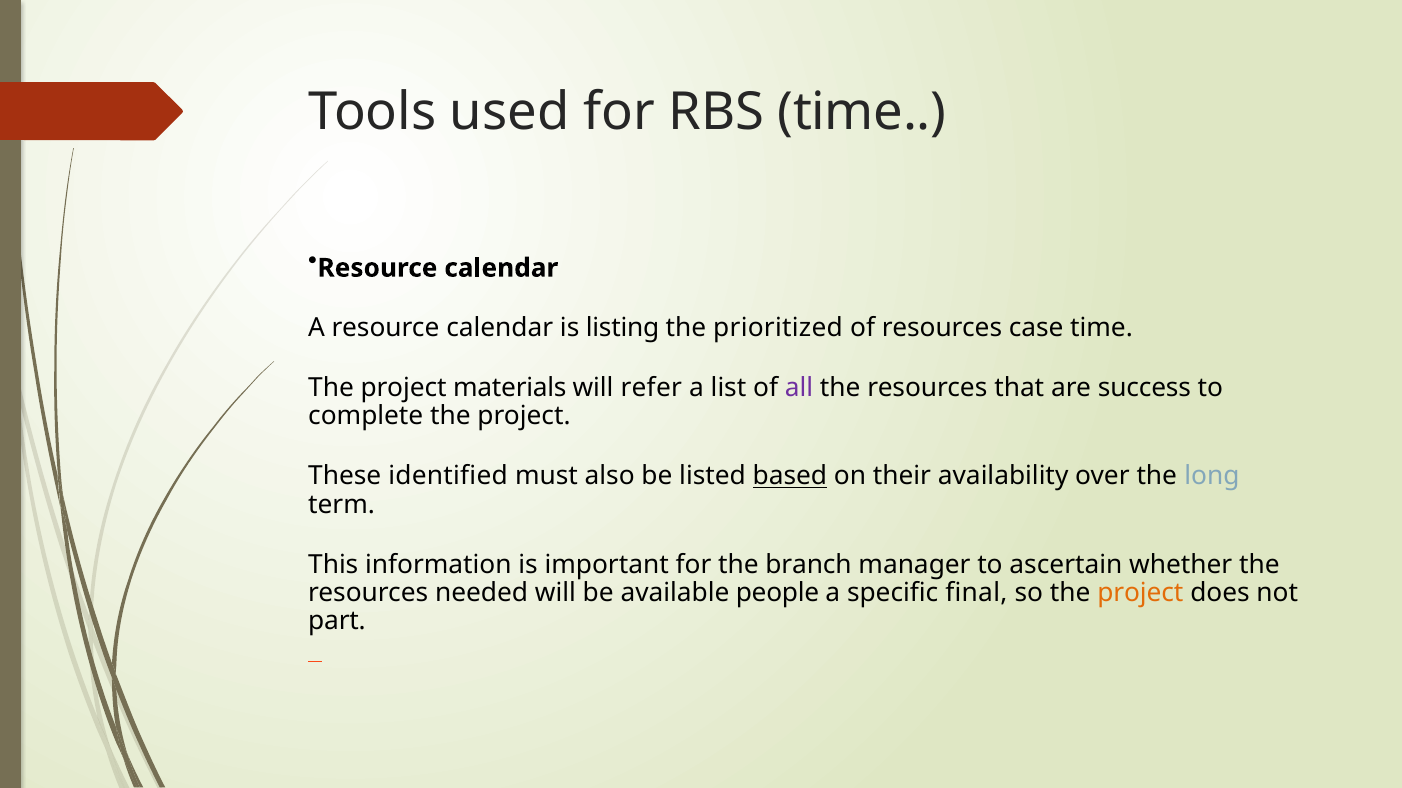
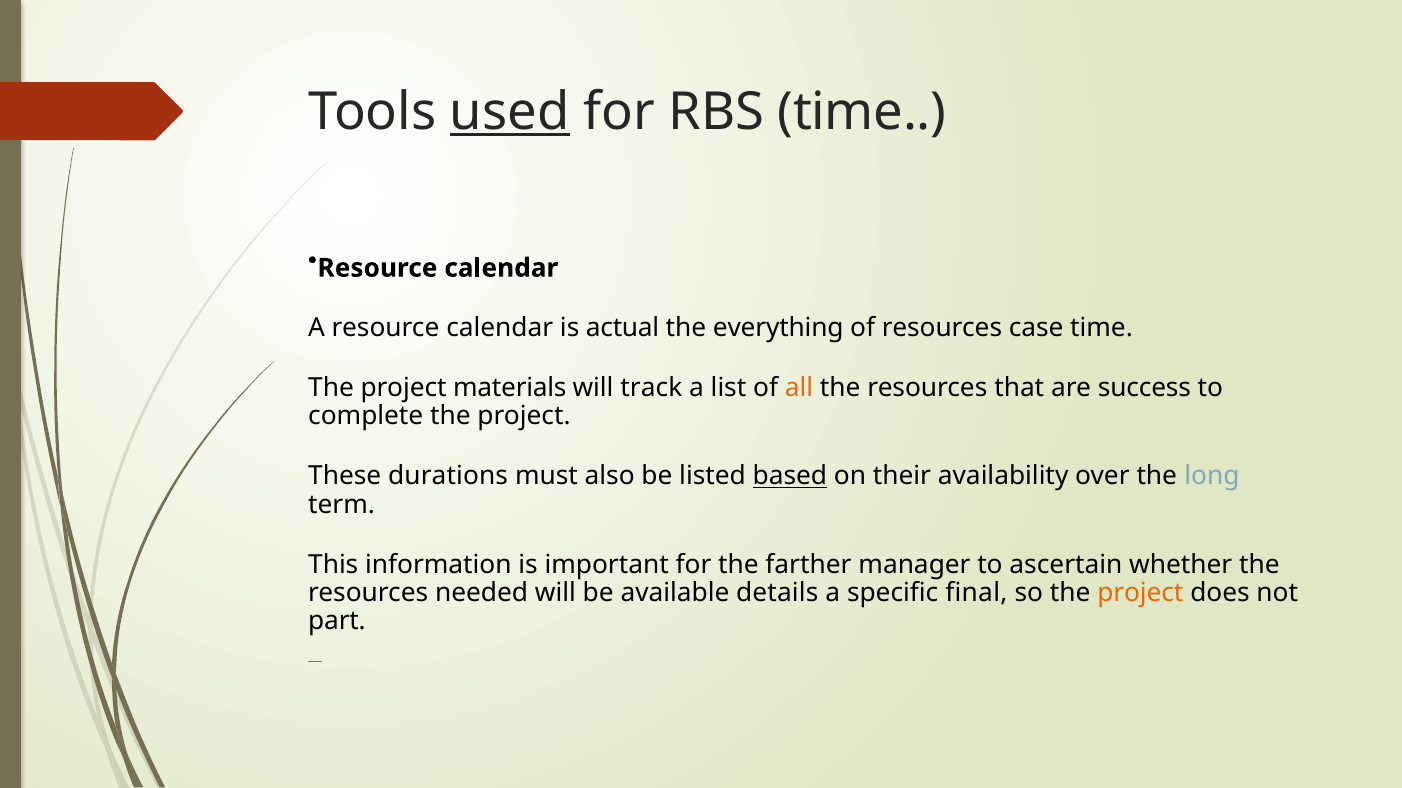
used underline: none -> present
listing: listing -> actual
prioritized: prioritized -> everything
refer: refer -> track
all colour: purple -> orange
identified: identified -> durations
branch: branch -> farther
people: people -> details
